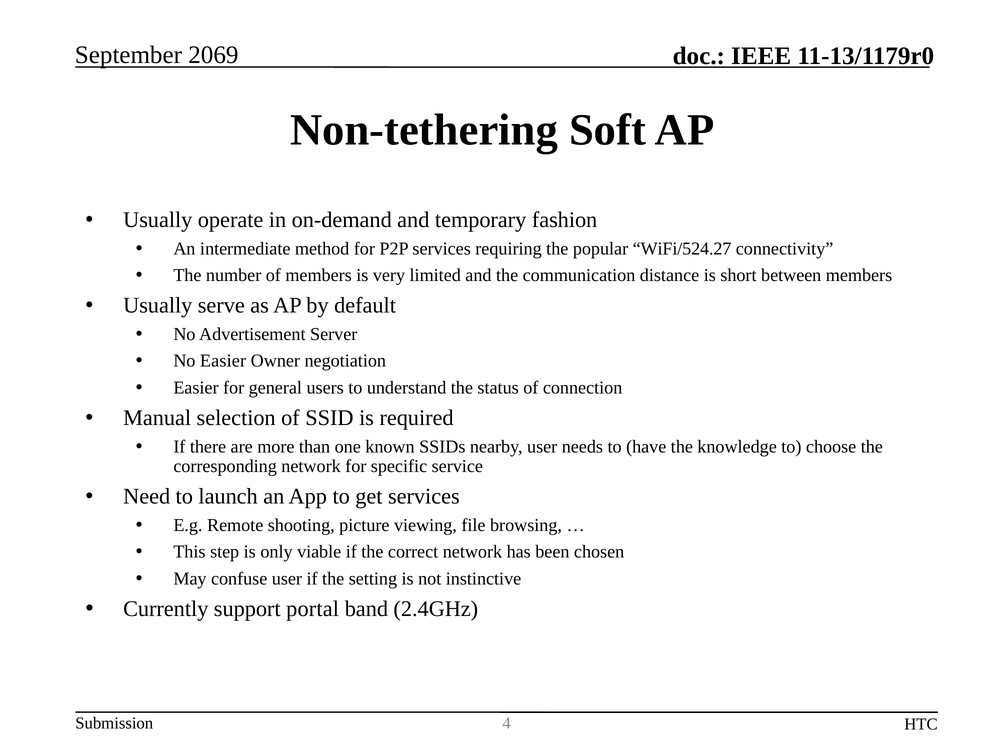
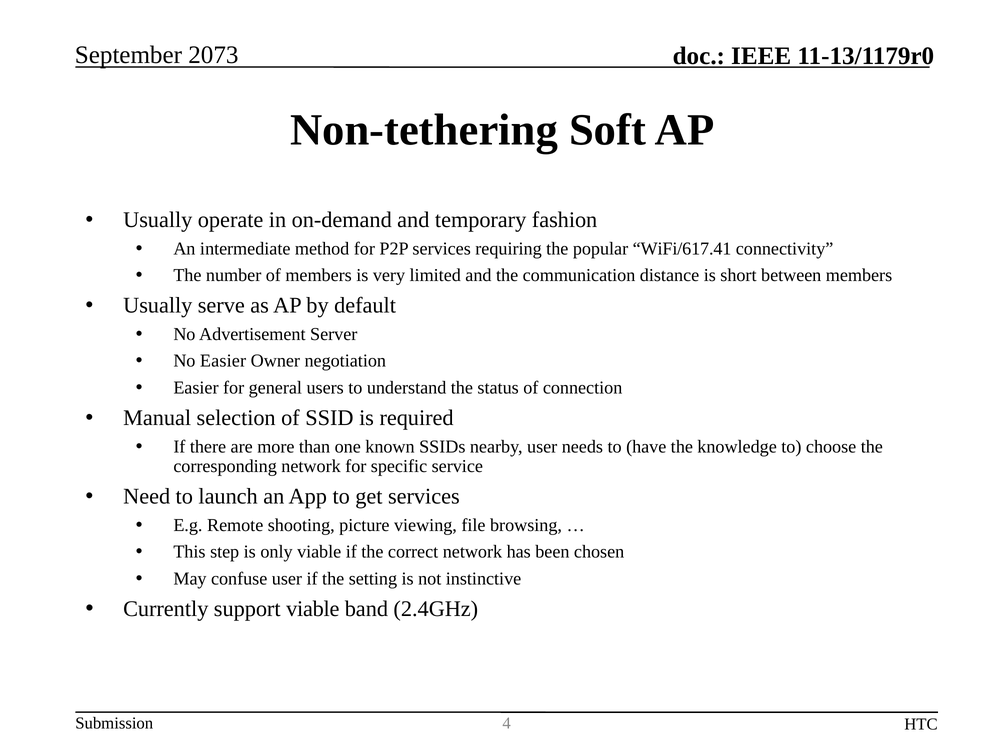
2069: 2069 -> 2073
WiFi/524.27: WiFi/524.27 -> WiFi/617.41
support portal: portal -> viable
